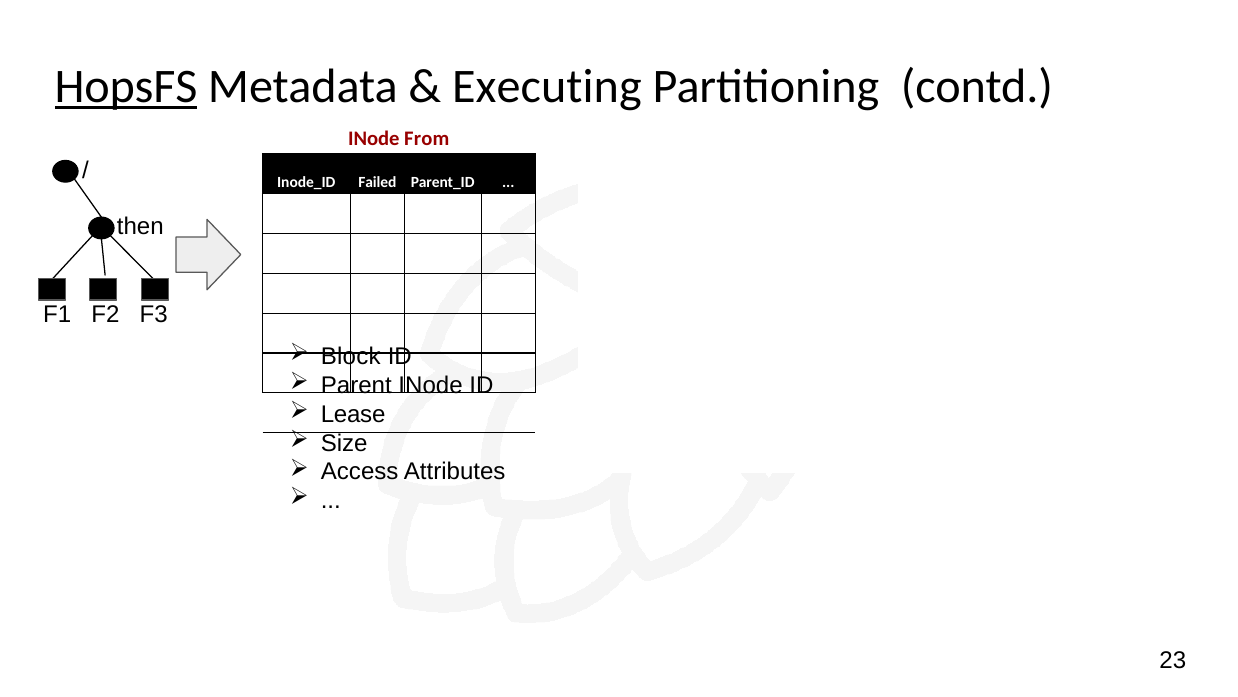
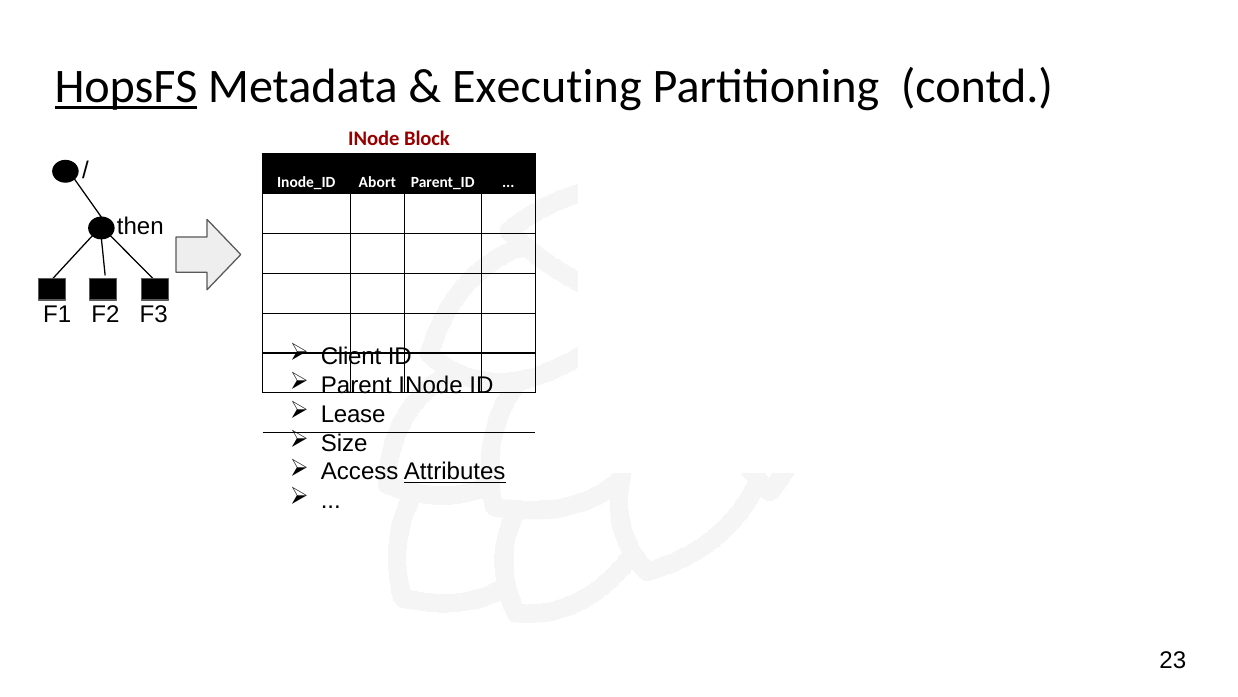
INode From: From -> Block
Failed: Failed -> Abort
Block at (351, 356): Block -> Client
Attributes underline: none -> present
